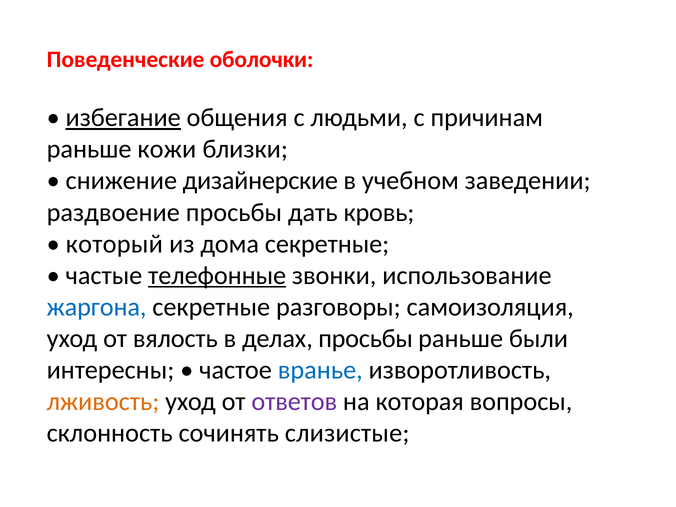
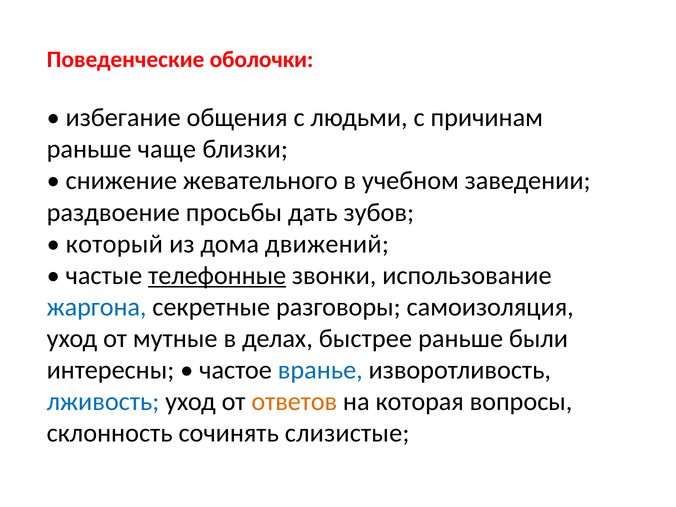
избегание underline: present -> none
кожи: кожи -> чаще
дизайнерские: дизайнерские -> жевательного
кровь: кровь -> зубов
дома секретные: секретные -> движений
вялость: вялость -> мутные
делах просьбы: просьбы -> быстрее
лживость colour: orange -> blue
ответов colour: purple -> orange
